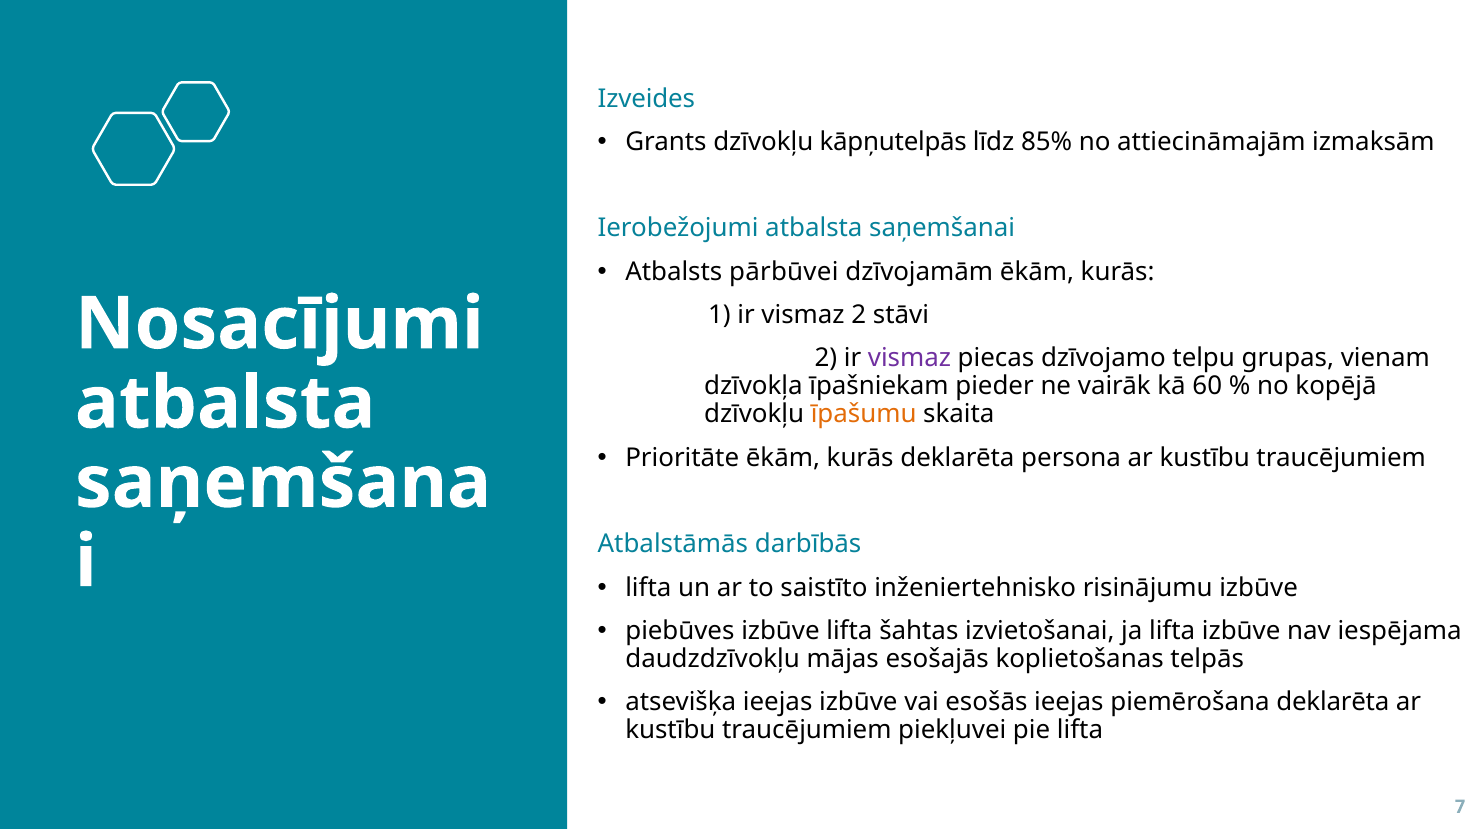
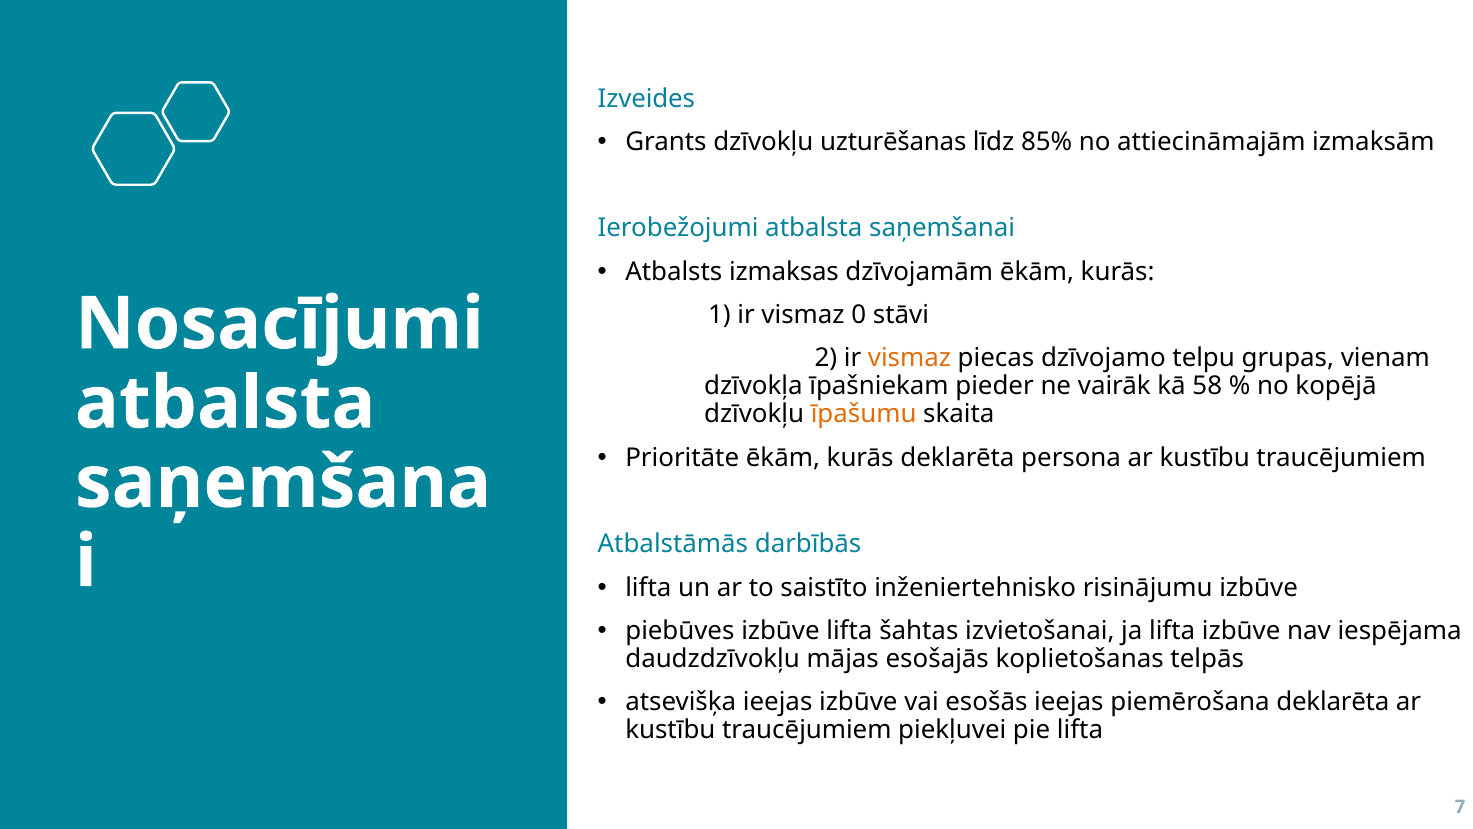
kāpņutelpās: kāpņutelpās -> uzturēšanas
pārbūvei: pārbūvei -> izmaksas
vismaz 2: 2 -> 0
vismaz at (909, 358) colour: purple -> orange
60: 60 -> 58
